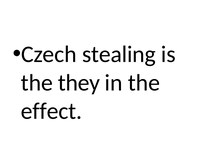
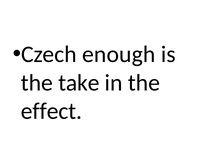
stealing: stealing -> enough
they: they -> take
